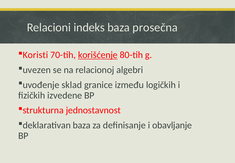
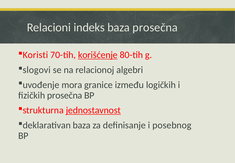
uvezen: uvezen -> slogovi
sklad: sklad -> mora
fizičkih izvedene: izvedene -> prosečna
jednostavnost underline: none -> present
obavljanje: obavljanje -> posebnog
